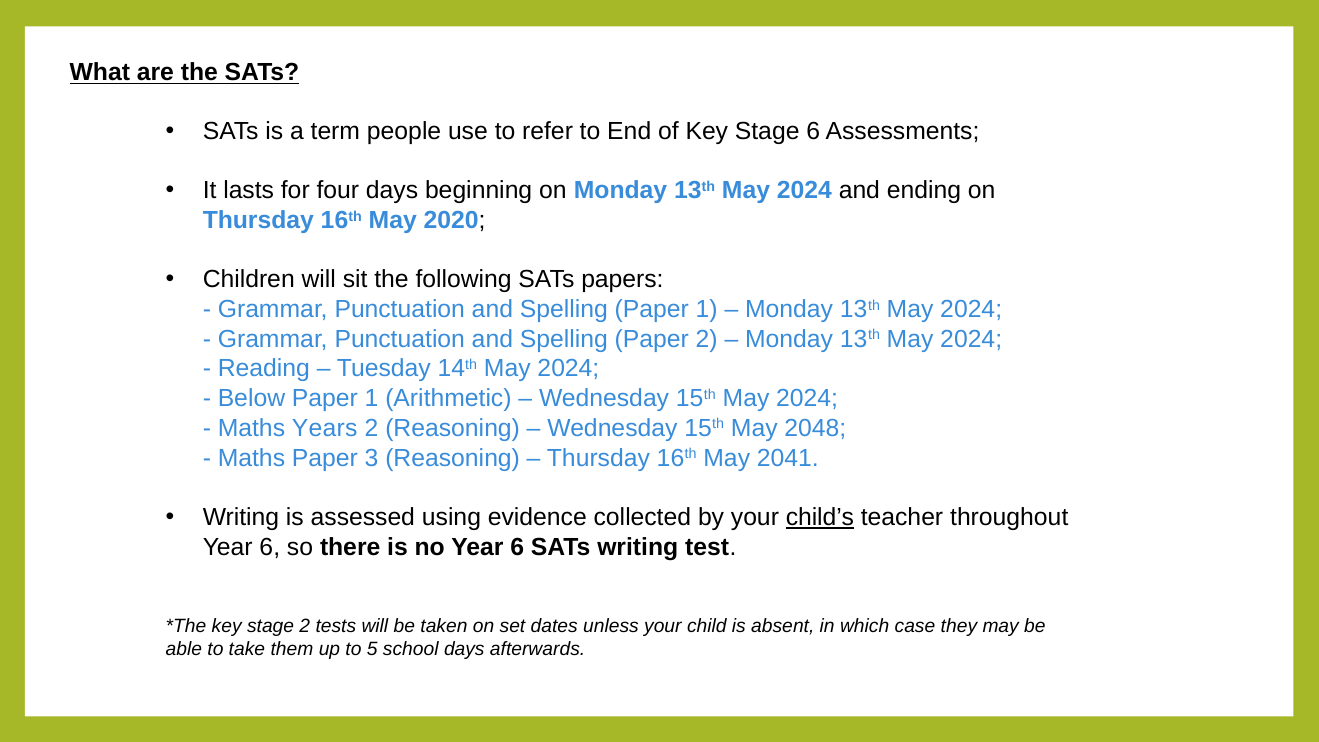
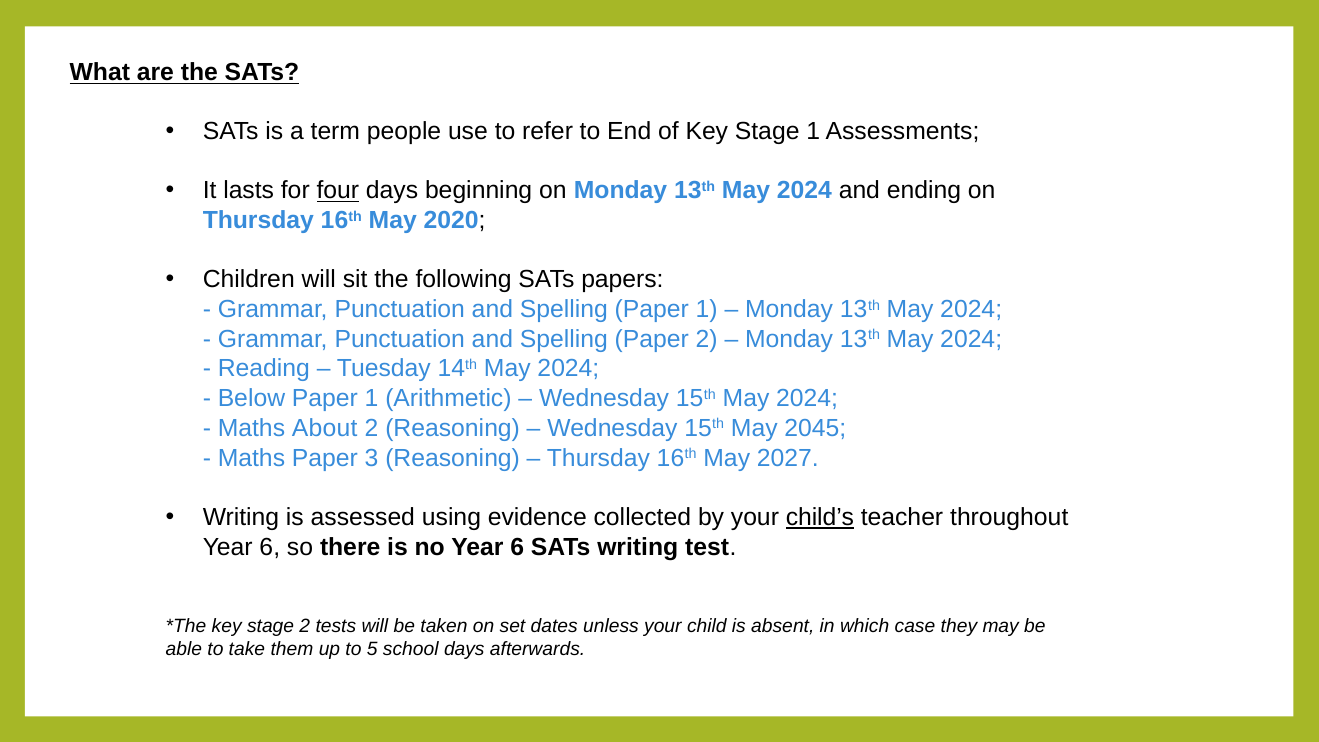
Stage 6: 6 -> 1
four underline: none -> present
Years: Years -> About
2048: 2048 -> 2045
2041: 2041 -> 2027
